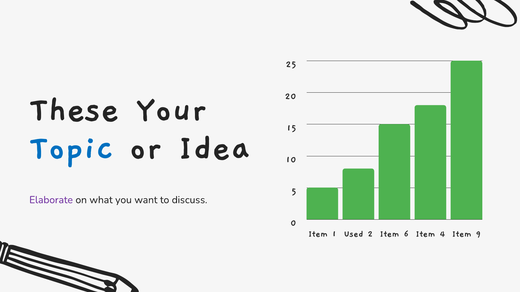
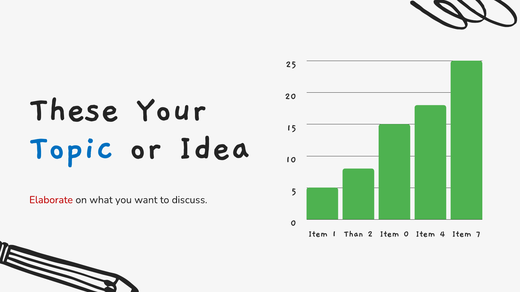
Elaborate colour: purple -> red
Used: Used -> Than
Item 6: 6 -> 0
9: 9 -> 7
